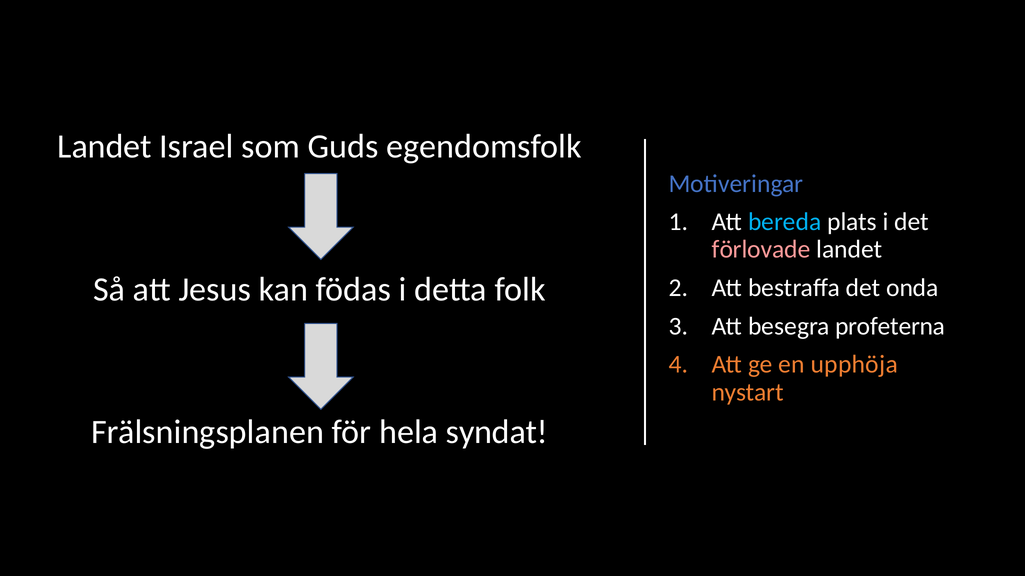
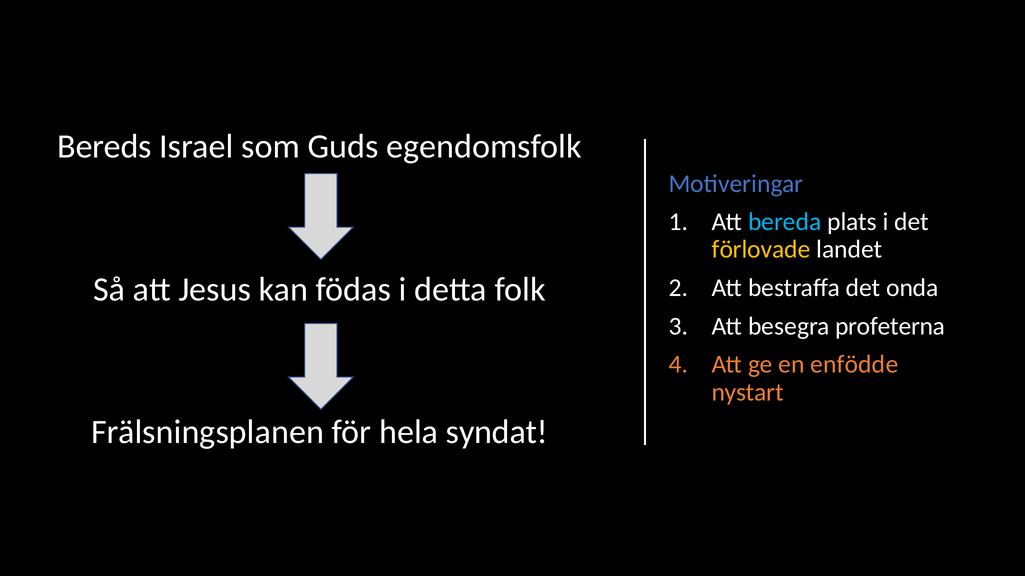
Landet at (104, 147): Landet -> Bereds
förlovade colour: pink -> yellow
upphöja: upphöja -> enfödde
